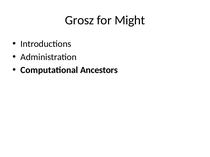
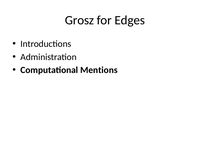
Might: Might -> Edges
Ancestors: Ancestors -> Mentions
